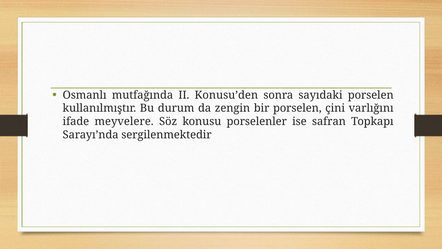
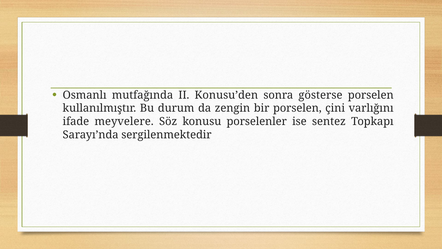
sayıdaki: sayıdaki -> gösterse
safran: safran -> sentez
